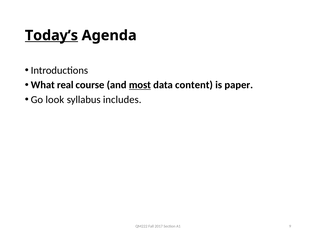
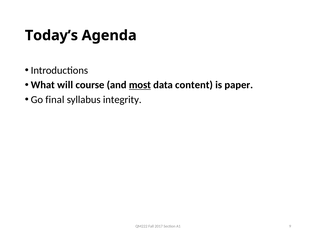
Today’s underline: present -> none
real: real -> will
look: look -> final
includes: includes -> integrity
